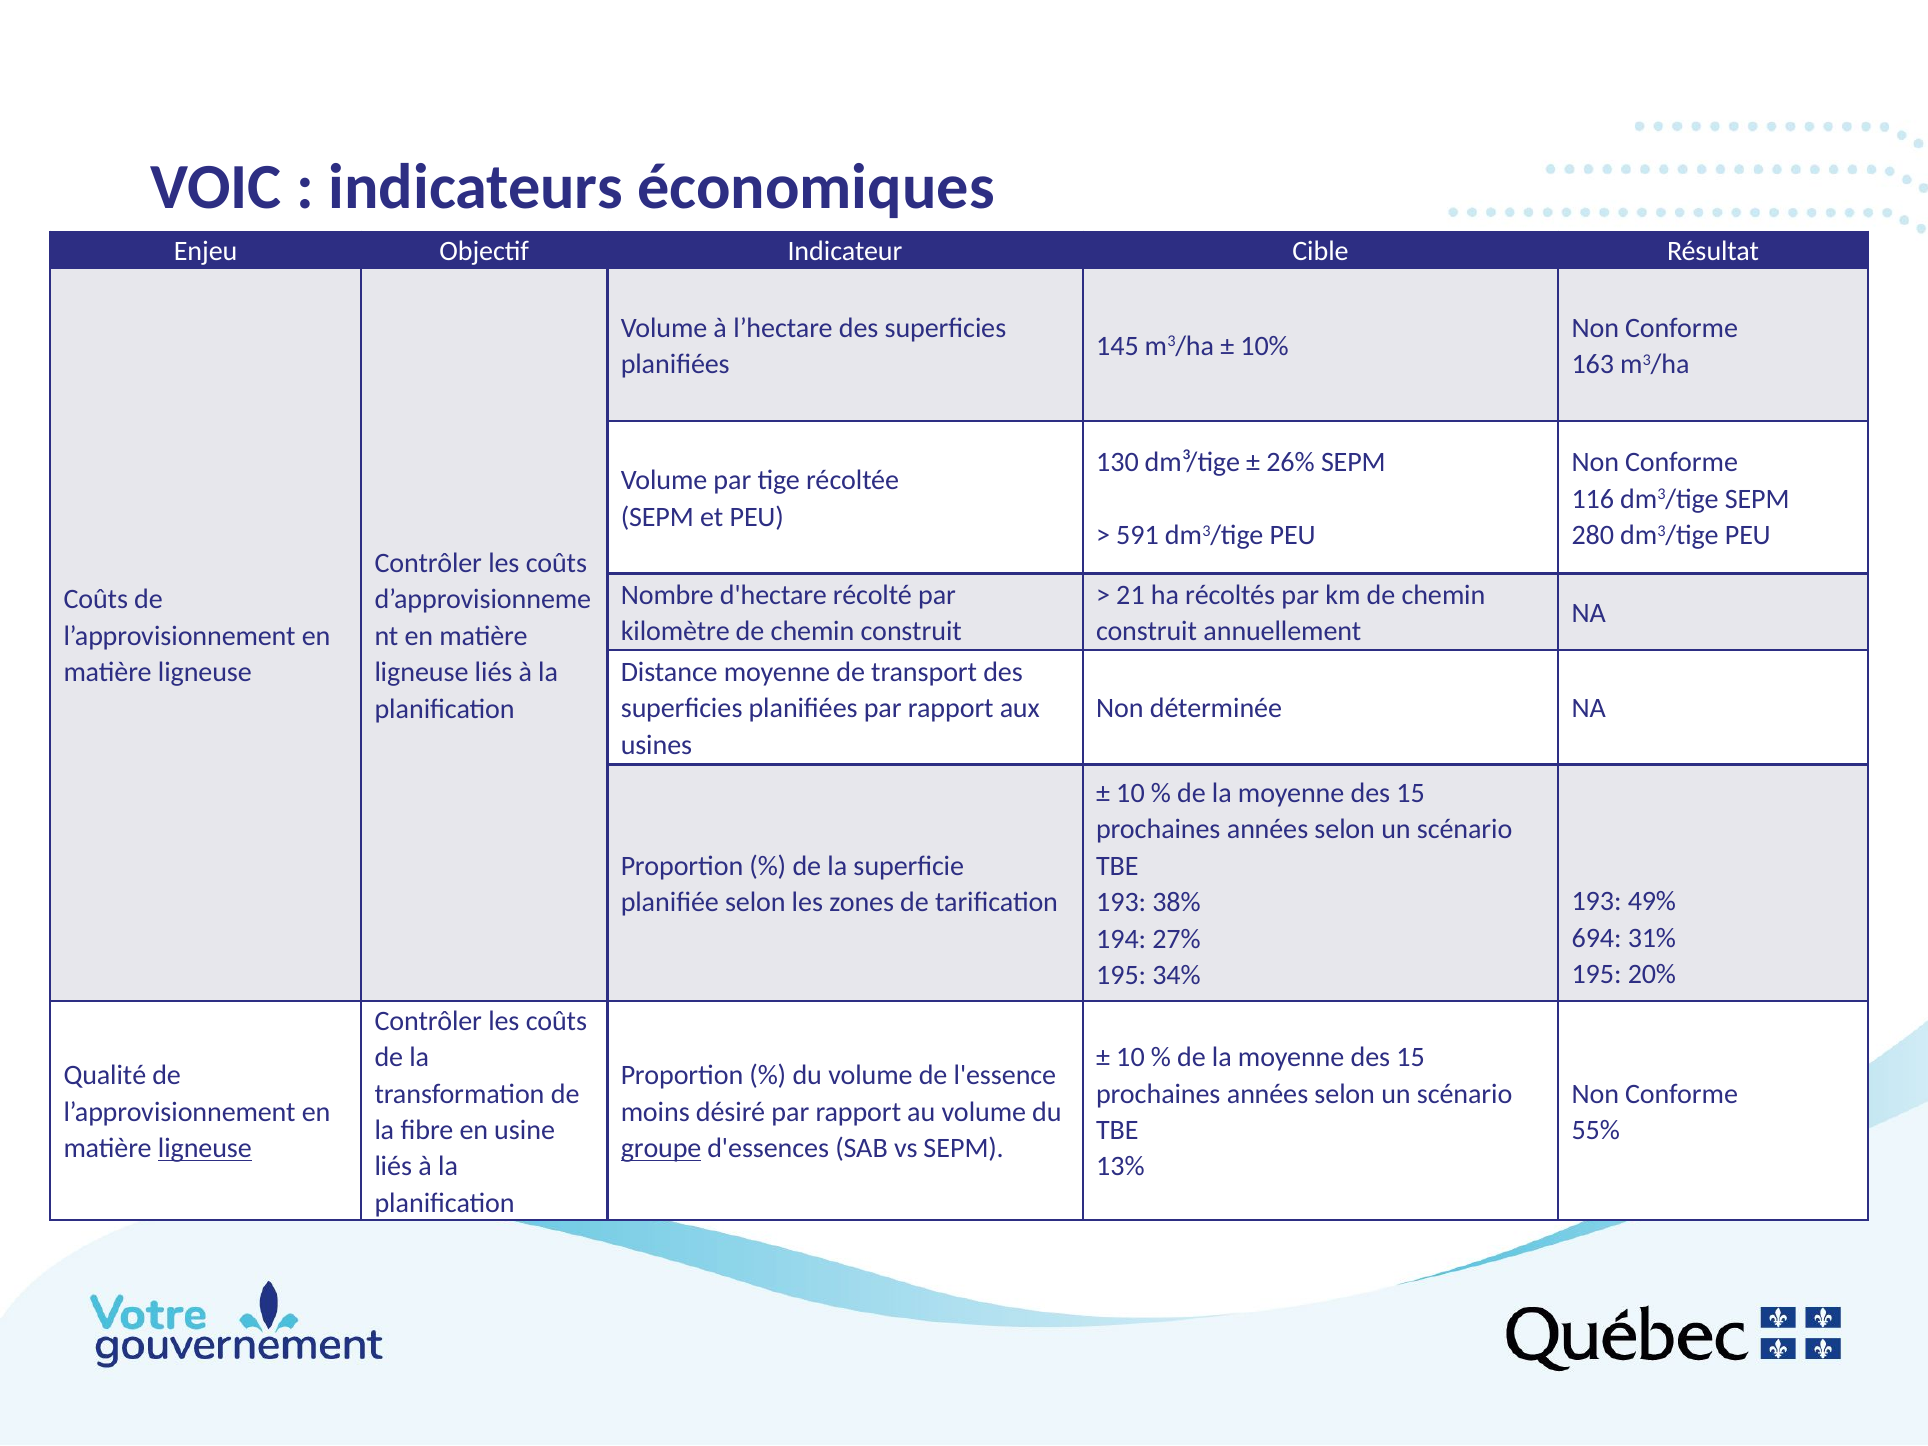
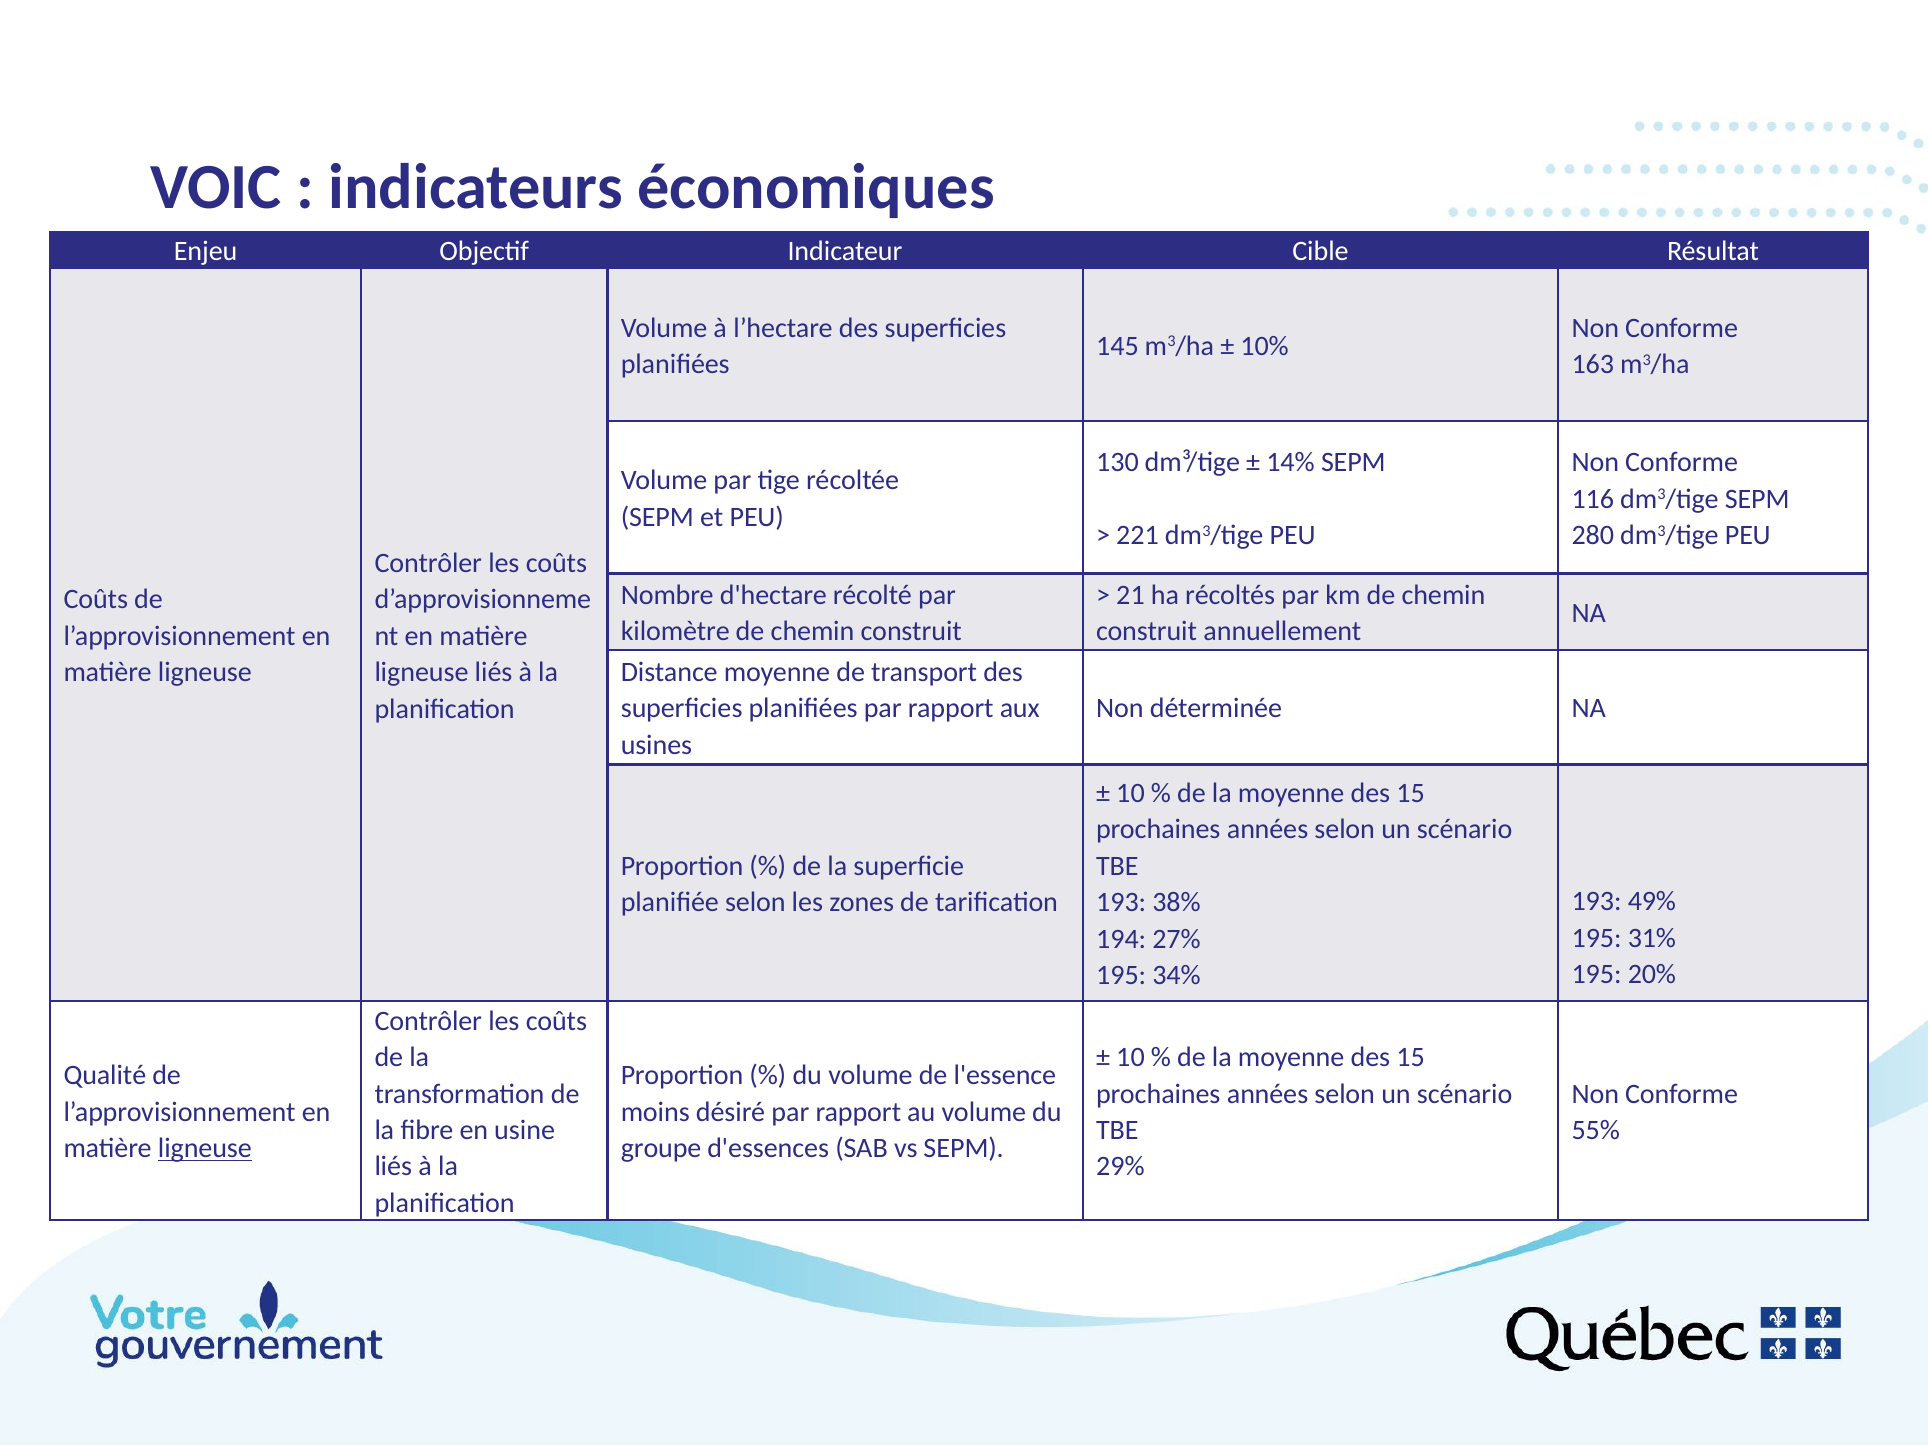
26%: 26% -> 14%
591: 591 -> 221
694 at (1597, 938): 694 -> 195
groupe underline: present -> none
13%: 13% -> 29%
